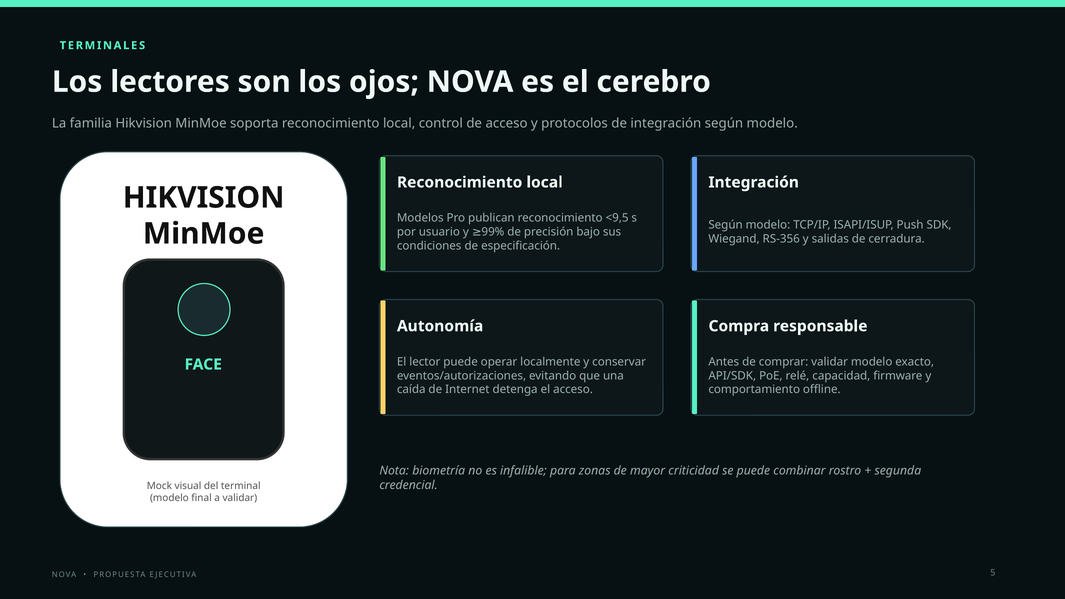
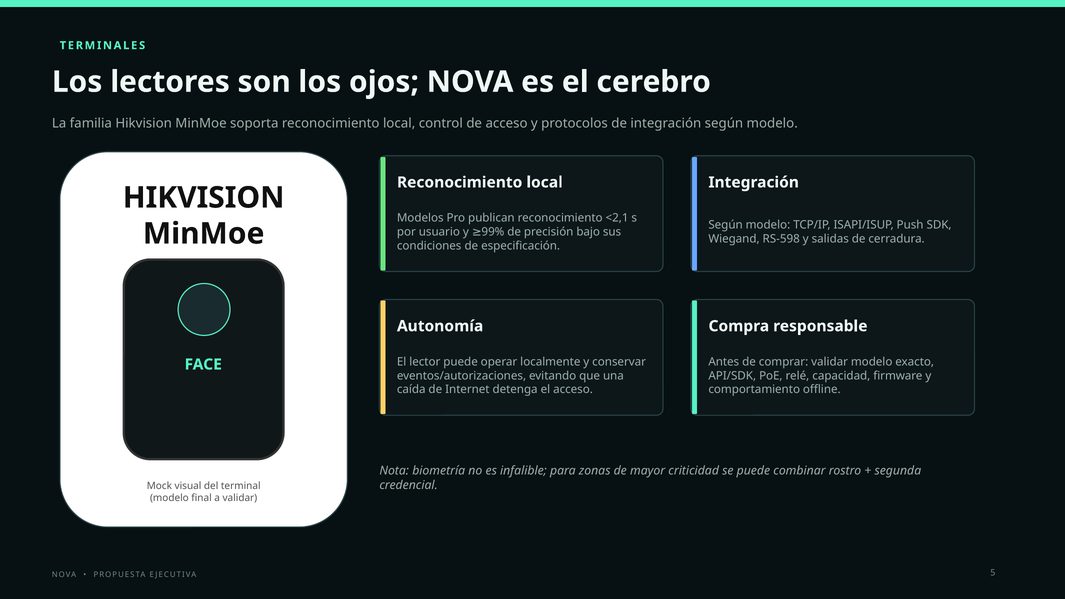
<9,5: <9,5 -> <2,1
RS-356: RS-356 -> RS-598
